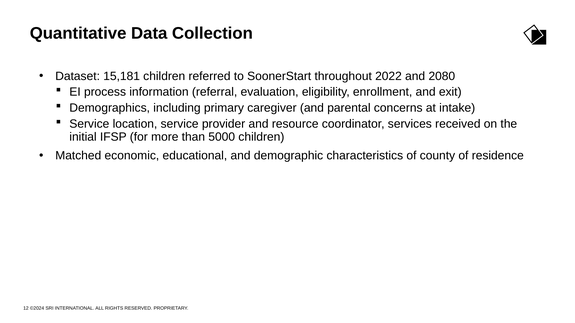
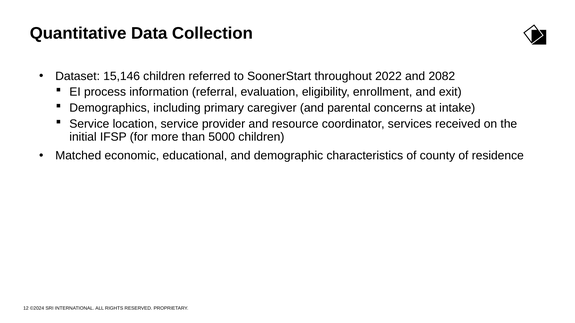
15,181: 15,181 -> 15,146
2080: 2080 -> 2082
